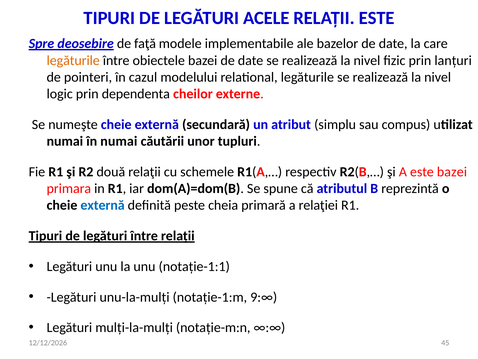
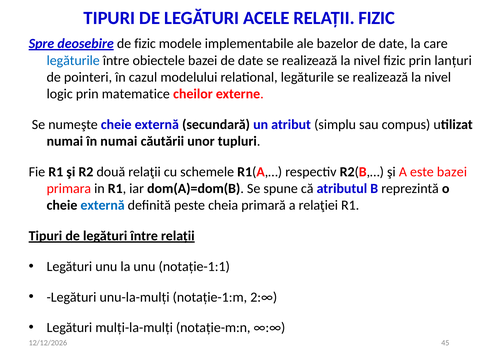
RELAŢII ESTE: ESTE -> FIZIC
de faţă: faţă -> fizic
legăturile at (73, 60) colour: orange -> blue
dependenta: dependenta -> matematice
9:∞: 9:∞ -> 2:∞
